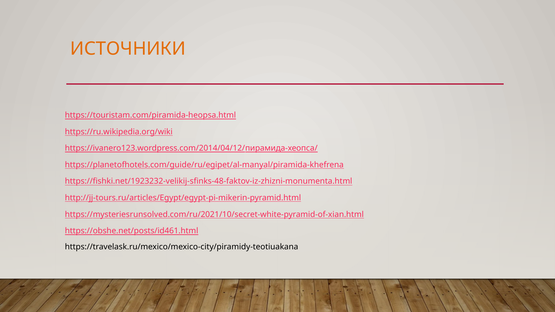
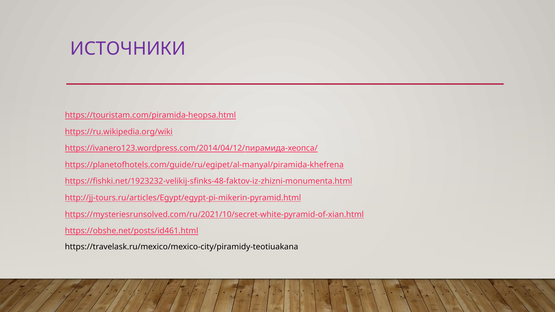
ИСТОЧНИКИ colour: orange -> purple
